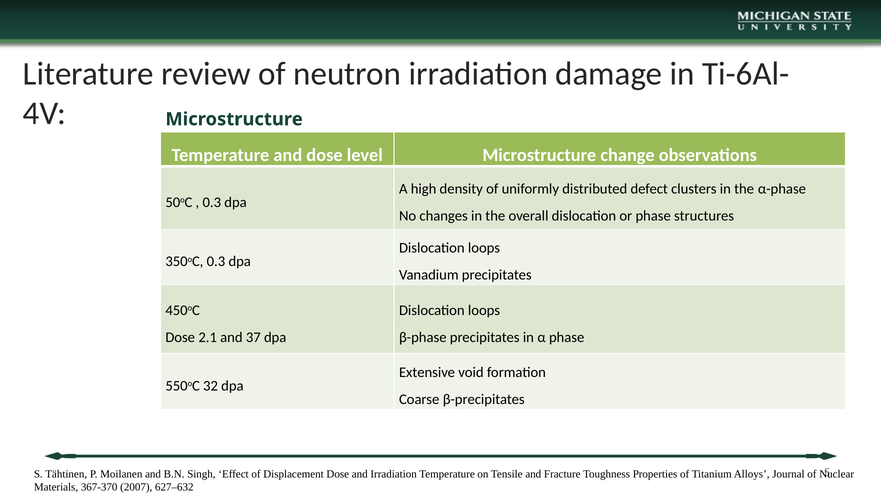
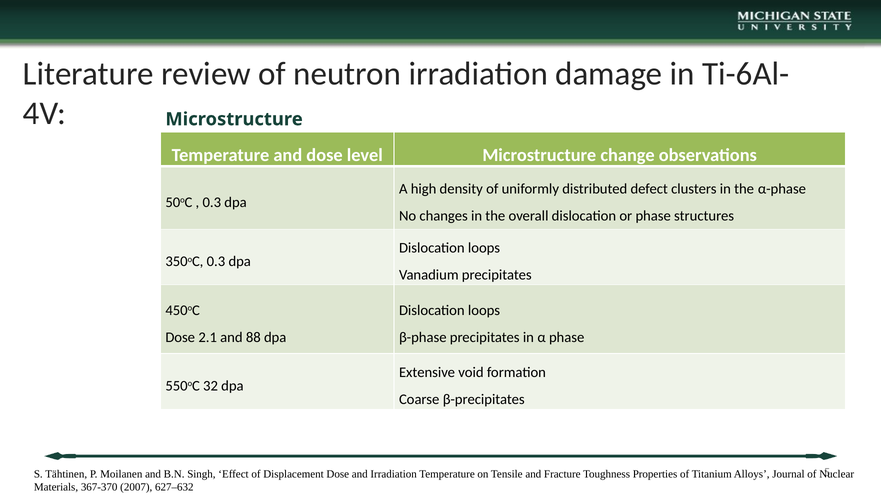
37: 37 -> 88
